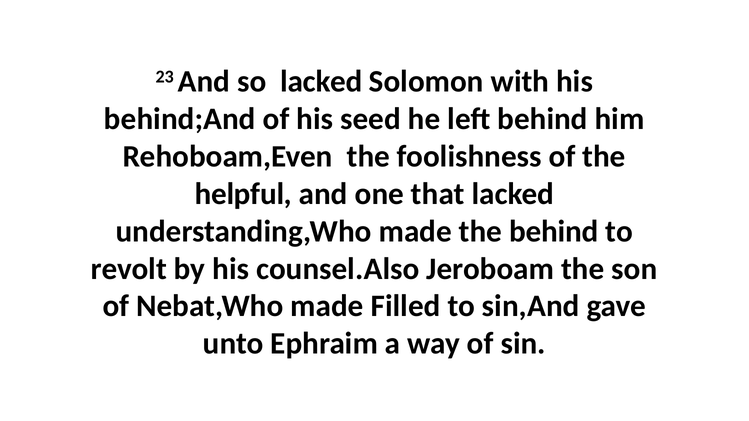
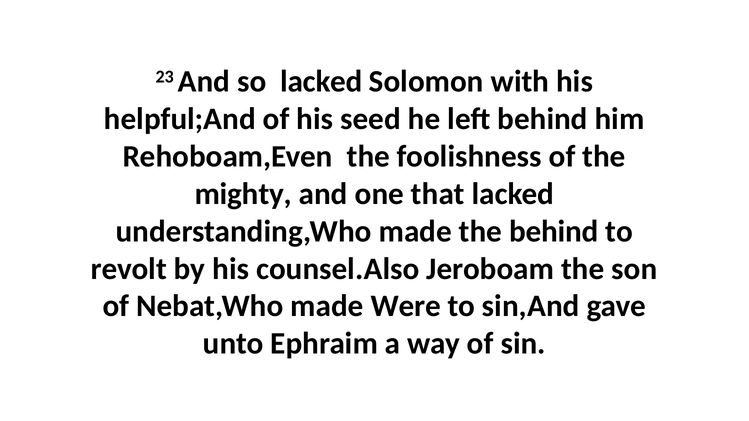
behind;And: behind;And -> helpful;And
helpful: helpful -> mighty
Filled: Filled -> Were
